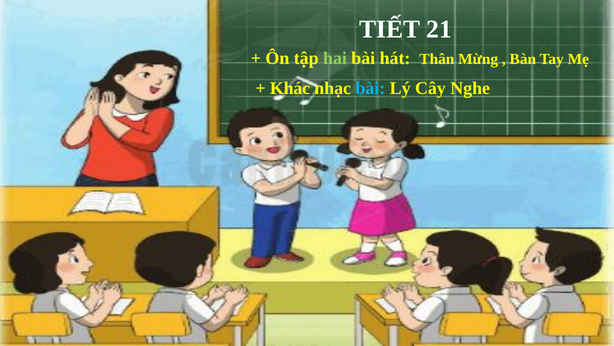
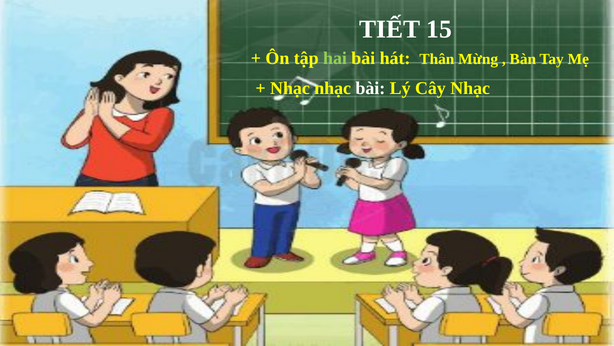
21: 21 -> 15
Khác at (290, 88): Khác -> Nhạc
bài at (370, 88) colour: light blue -> white
Cây Nghe: Nghe -> Nhạc
